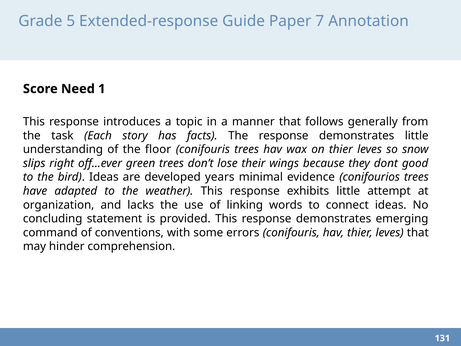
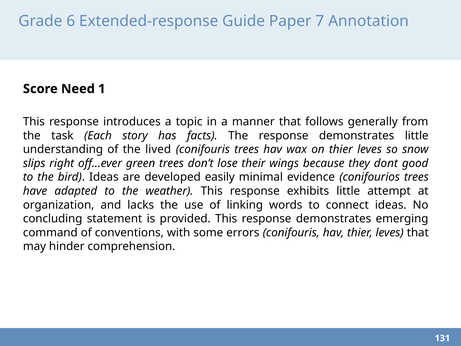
5: 5 -> 6
floor: floor -> lived
years: years -> easily
